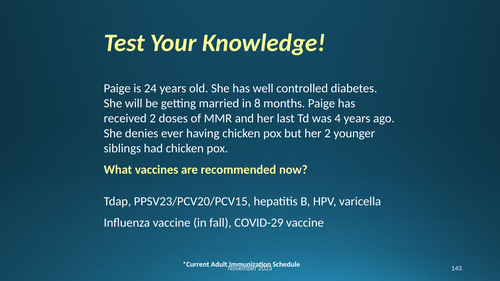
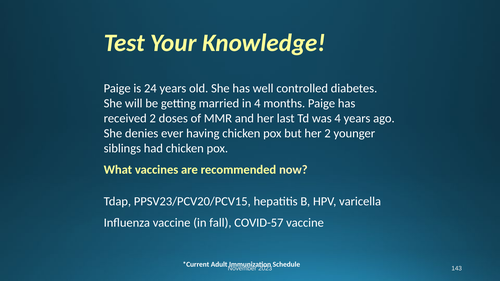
in 8: 8 -> 4
COVID-29: COVID-29 -> COVID-57
